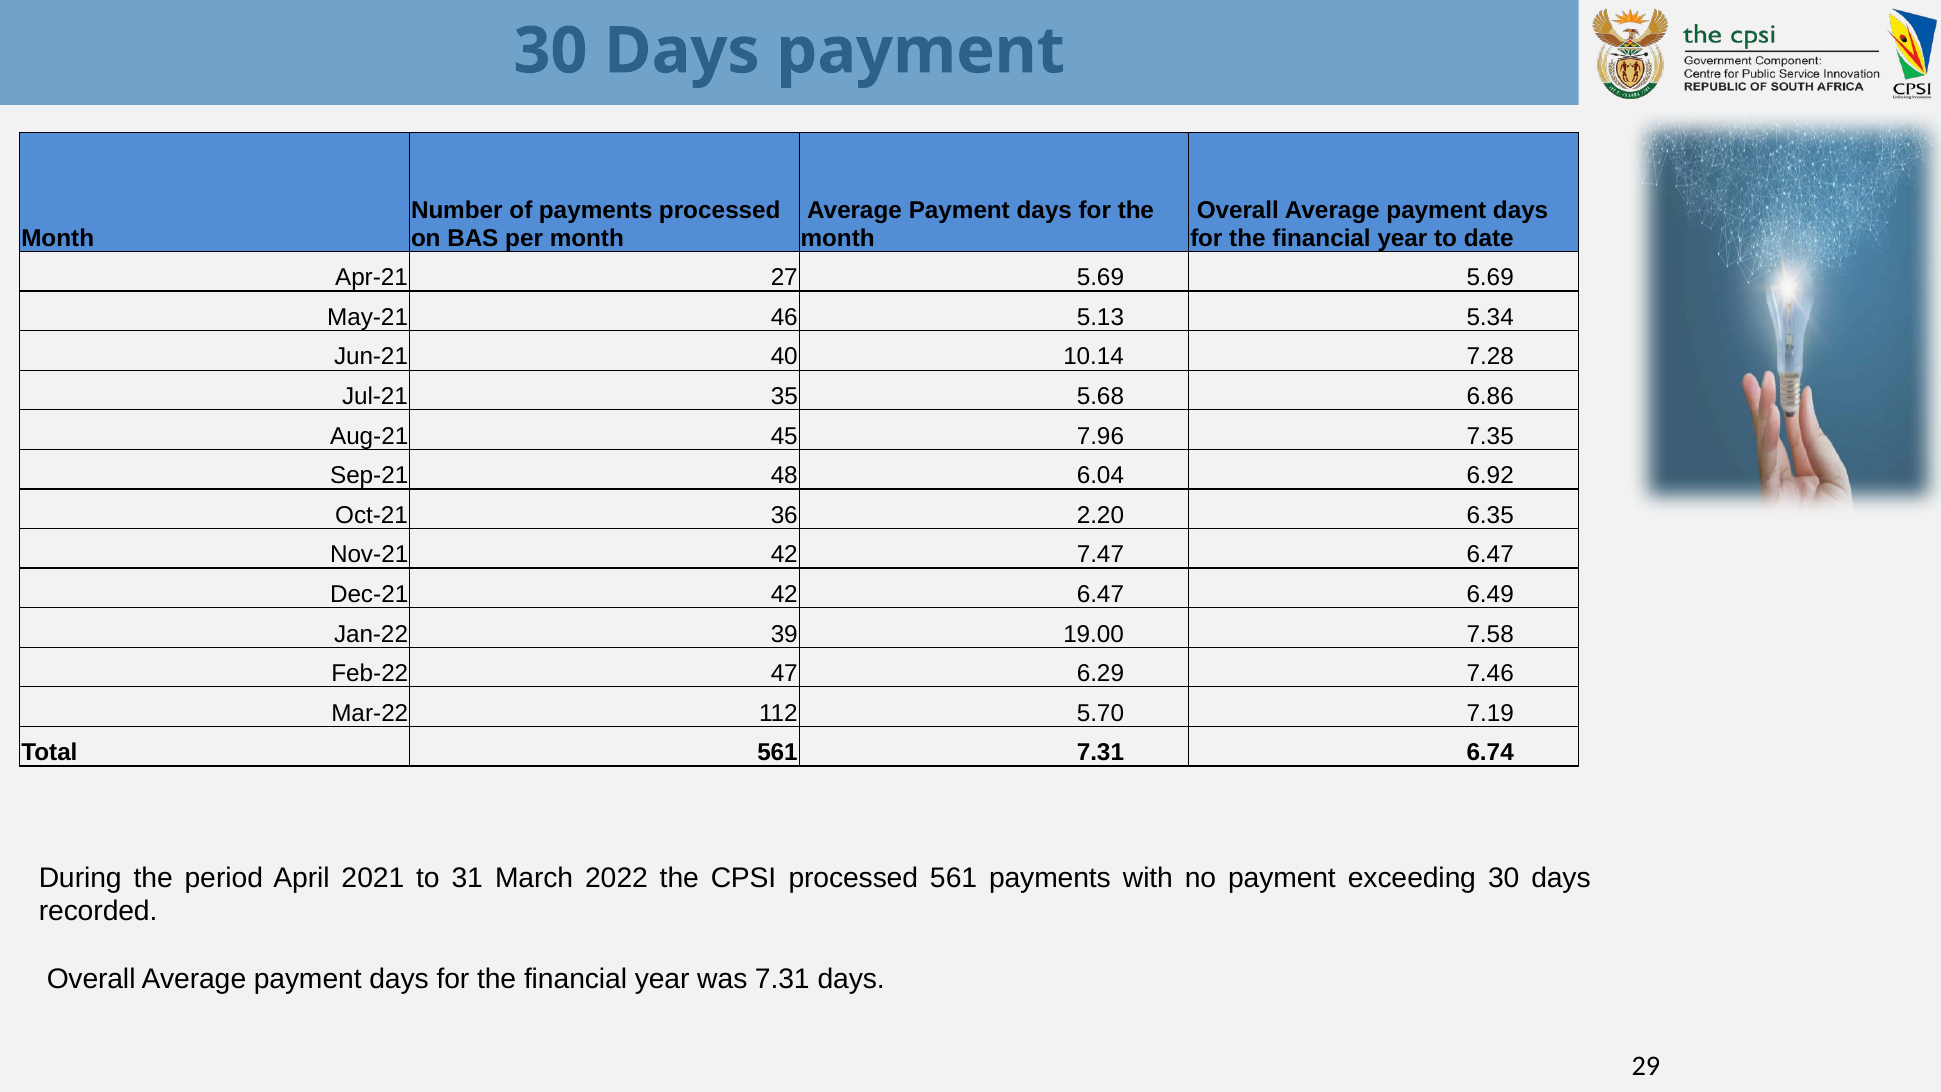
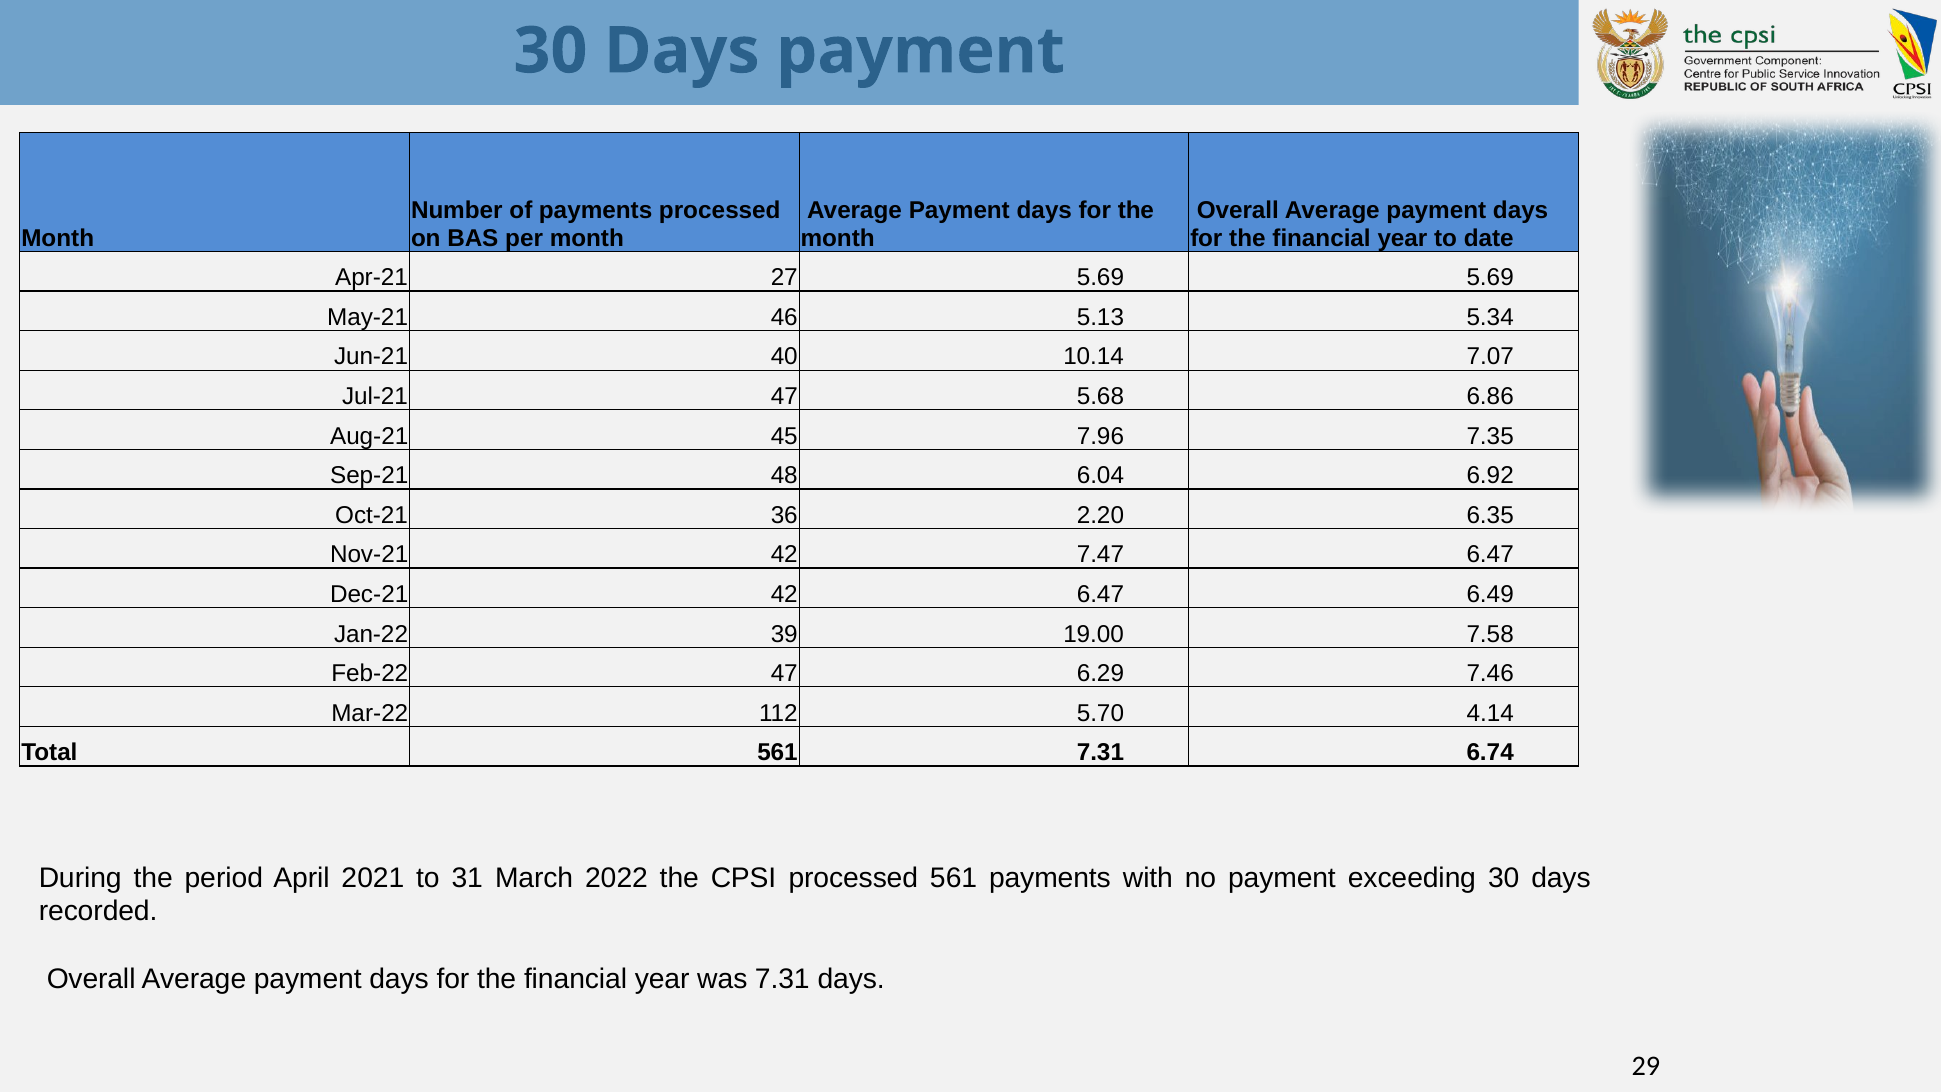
7.28: 7.28 -> 7.07
Jul-21 35: 35 -> 47
7.19: 7.19 -> 4.14
